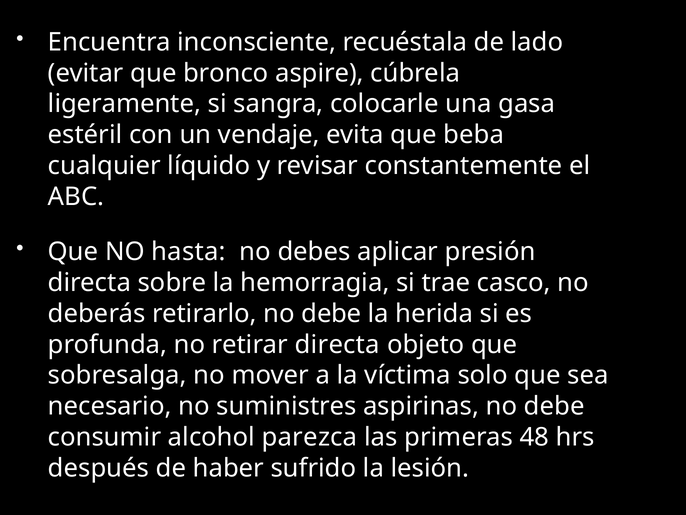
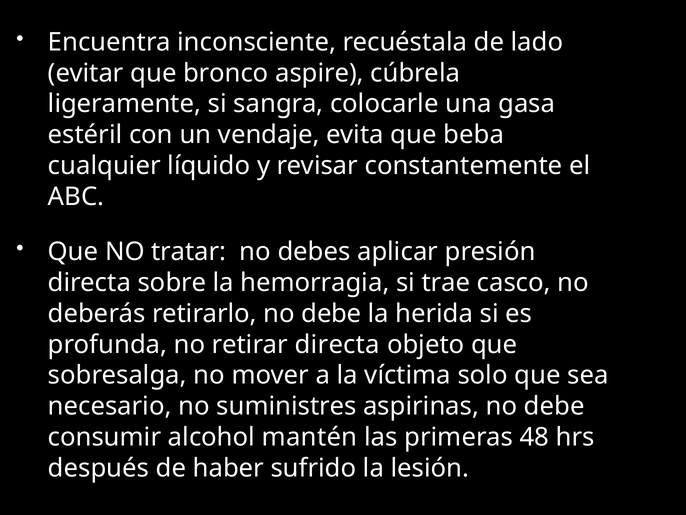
hasta: hasta -> tratar
parezca: parezca -> mantén
